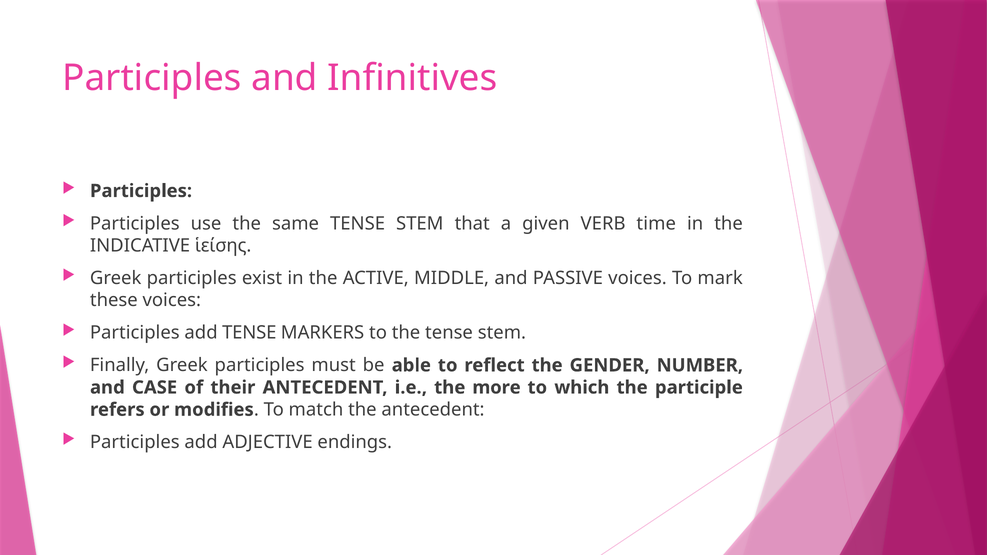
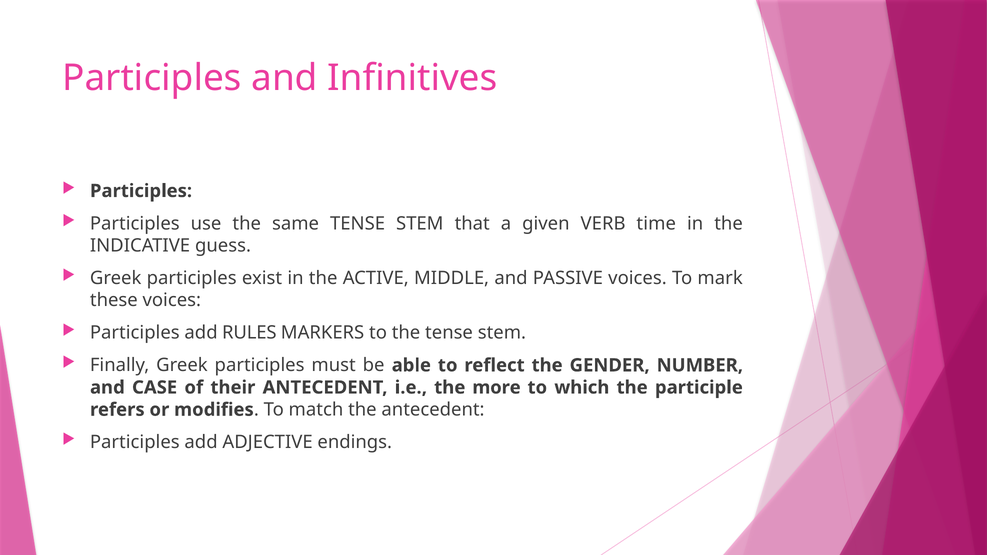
ἱείσης: ἱείσης -> guess
add TENSE: TENSE -> RULES
